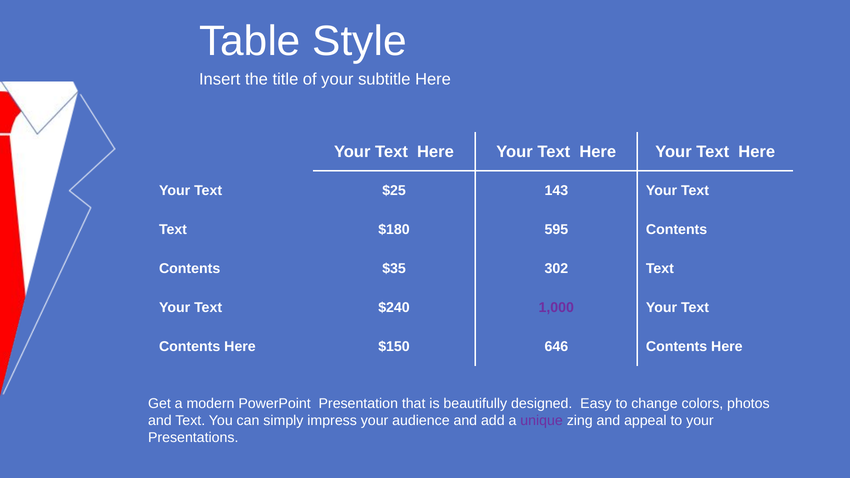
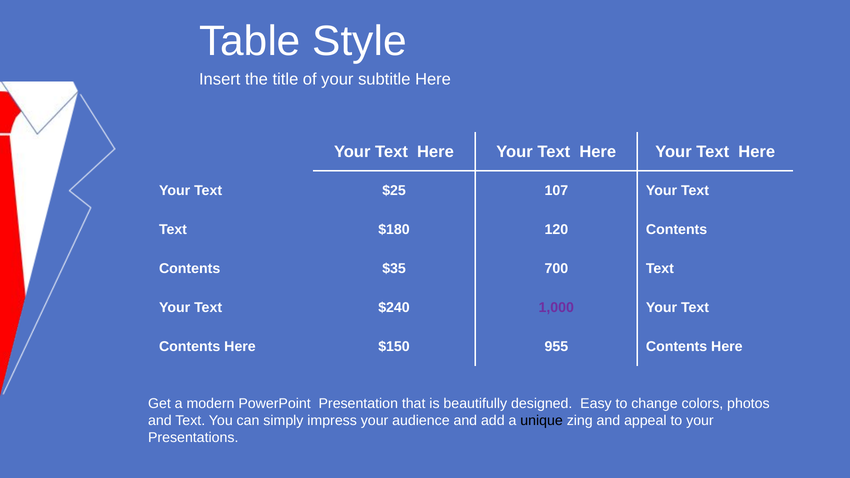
143: 143 -> 107
595: 595 -> 120
302: 302 -> 700
646: 646 -> 955
unique colour: purple -> black
